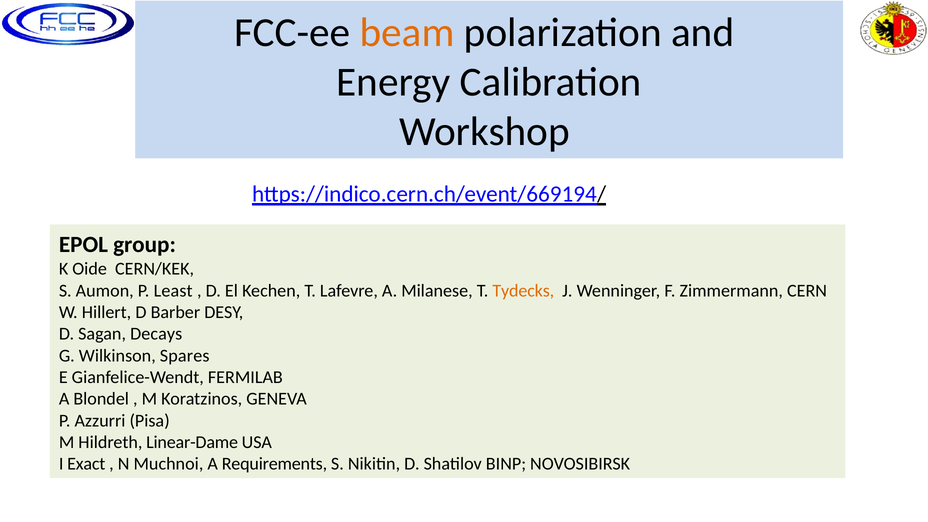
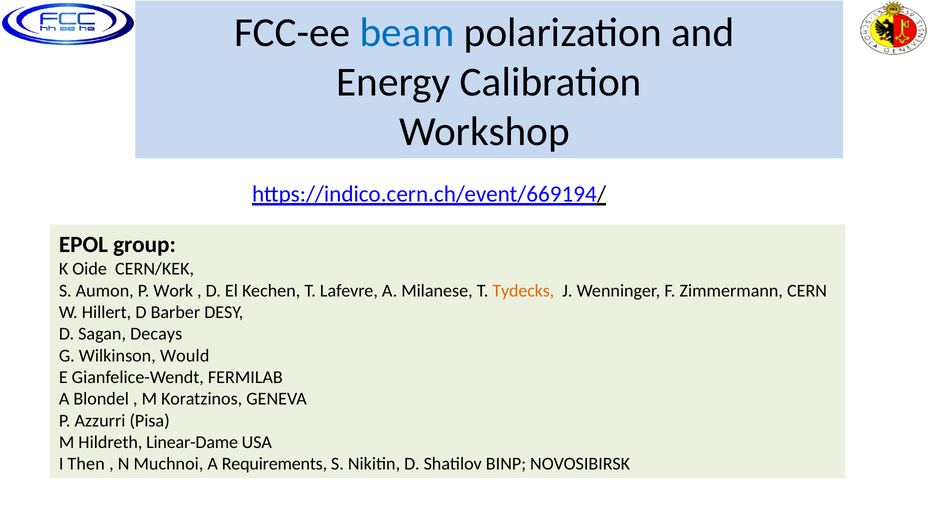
beam colour: orange -> blue
Least: Least -> Work
Spares: Spares -> Would
Exact: Exact -> Then
